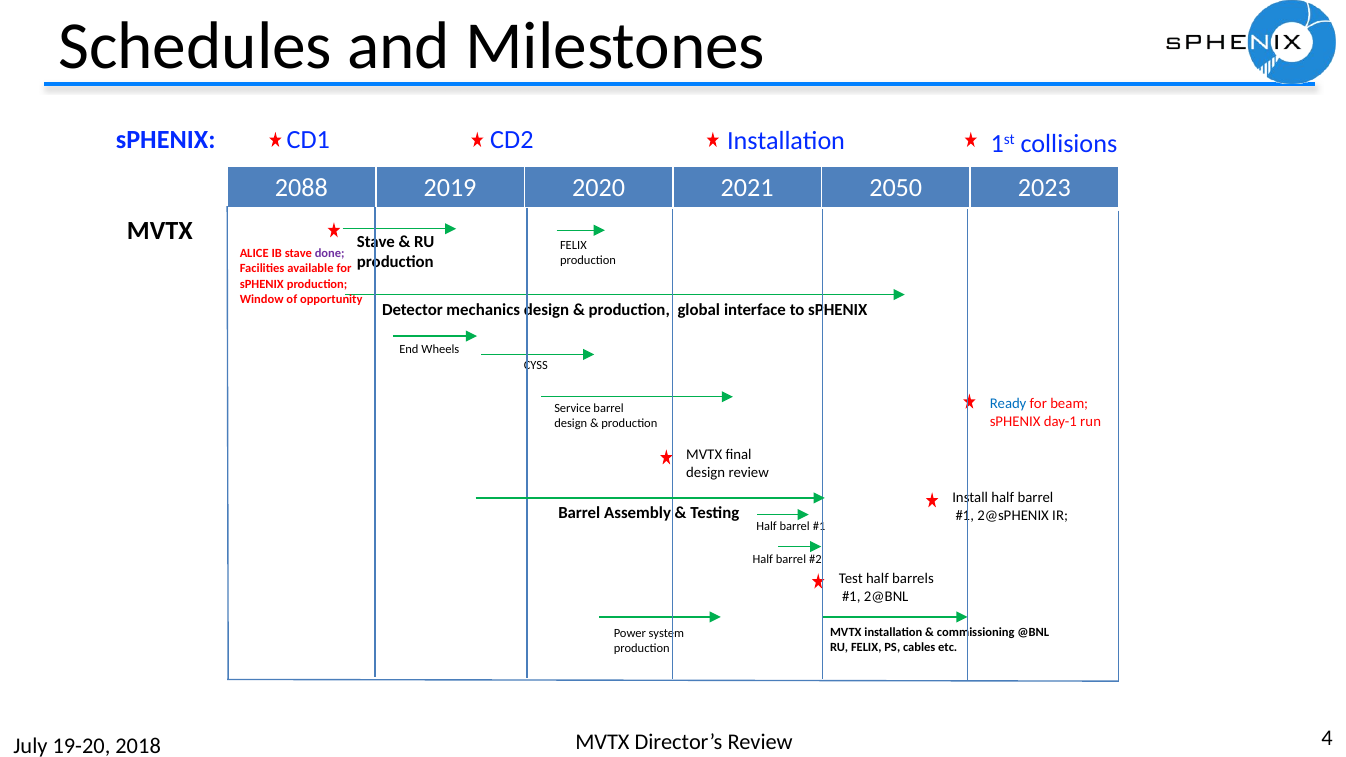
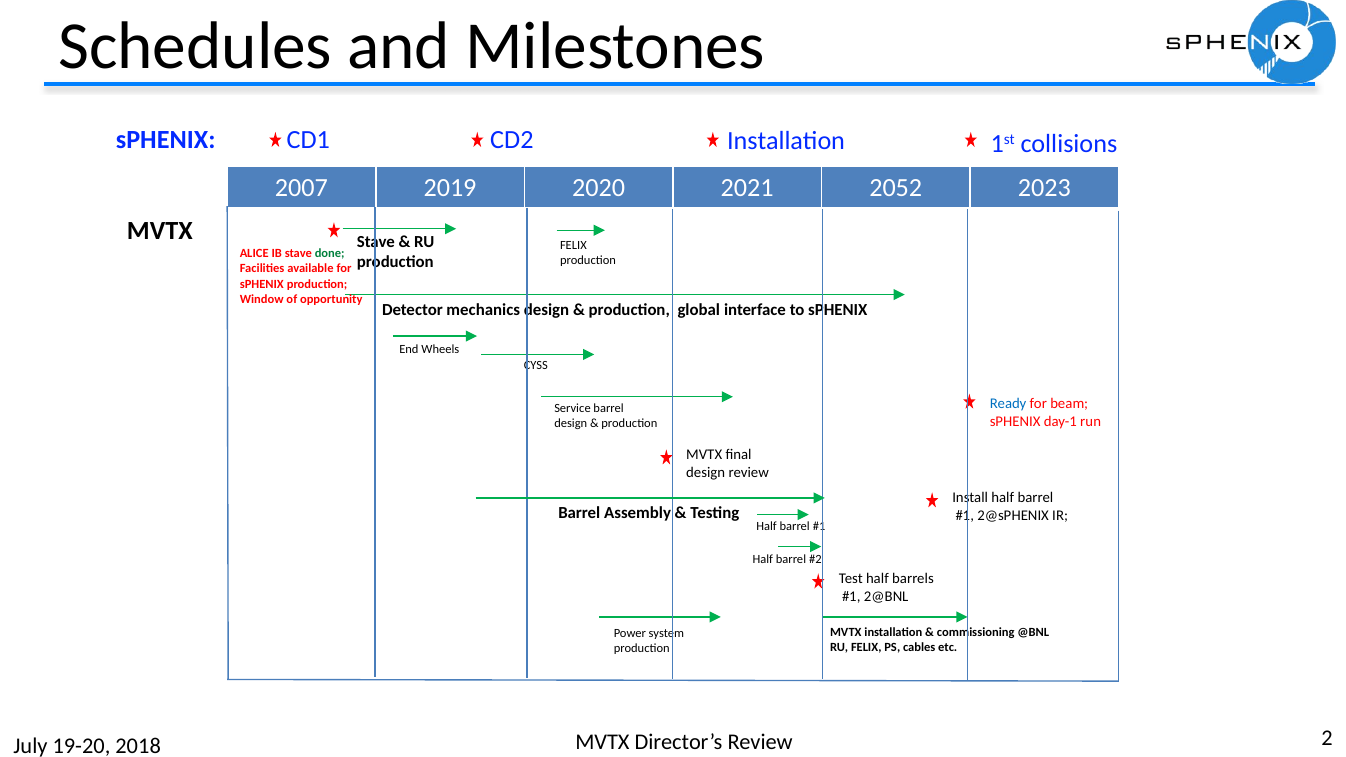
2088: 2088 -> 2007
2050: 2050 -> 2052
done colour: purple -> green
4: 4 -> 2
